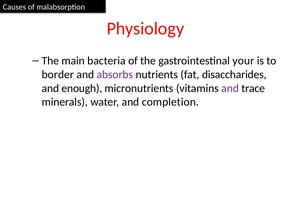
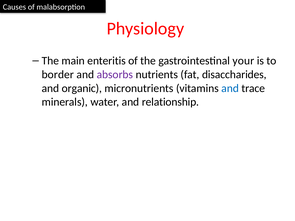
bacteria: bacteria -> enteritis
enough: enough -> organic
and at (230, 88) colour: purple -> blue
completion: completion -> relationship
